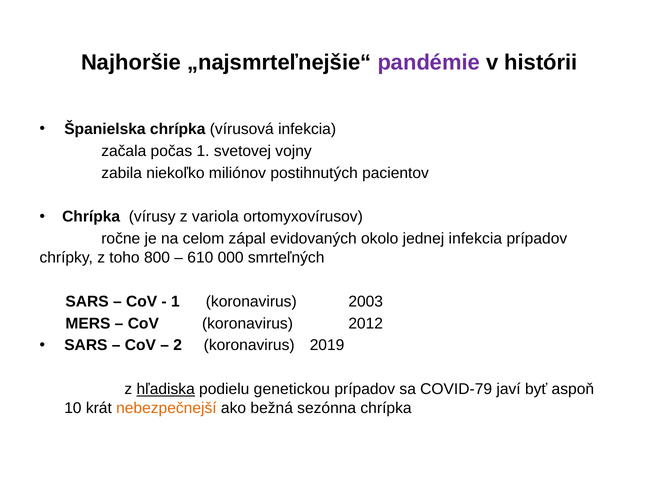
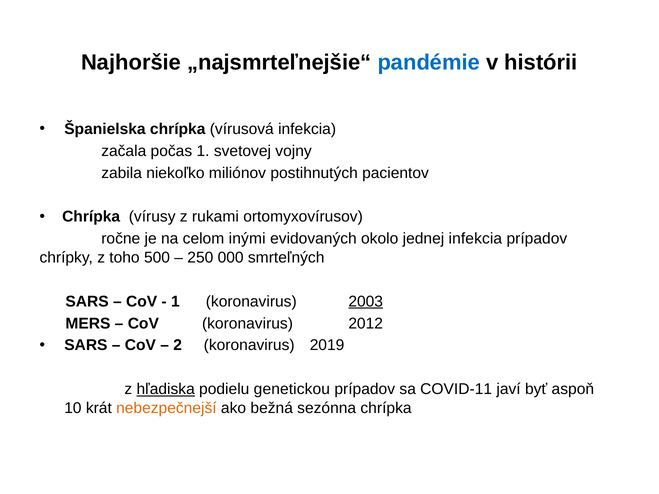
pandémie colour: purple -> blue
variola: variola -> rukami
zápal: zápal -> inými
800: 800 -> 500
610: 610 -> 250
2003 underline: none -> present
COVID-79: COVID-79 -> COVID-11
